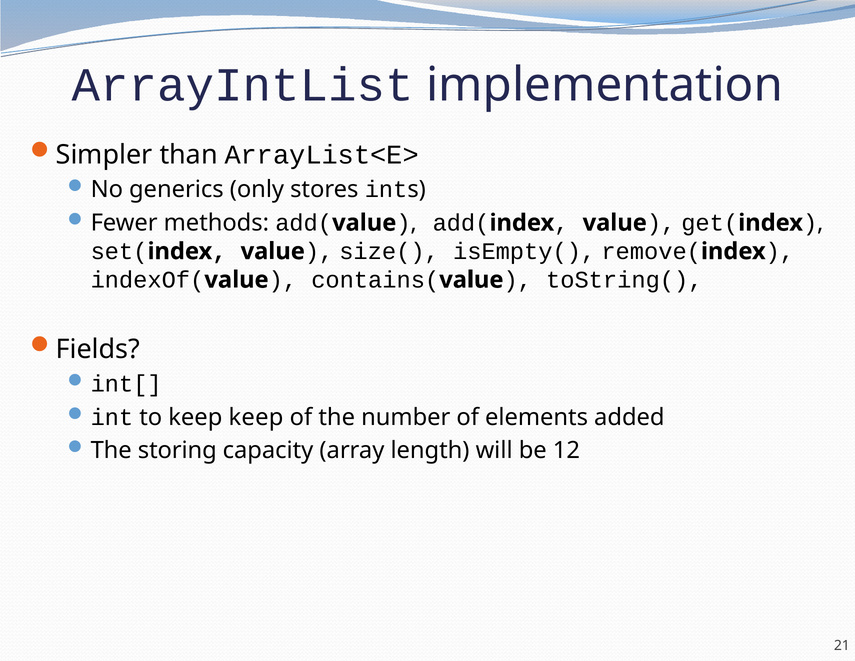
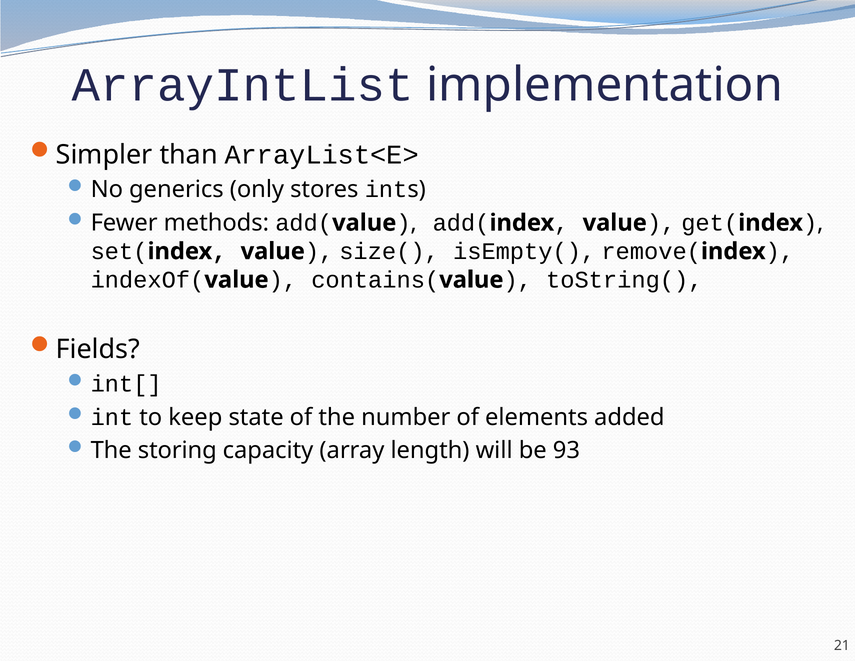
keep keep: keep -> state
12: 12 -> 93
